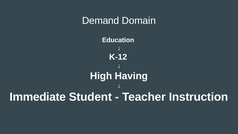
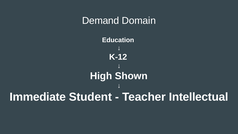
Having: Having -> Shown
Instruction: Instruction -> Intellectual
